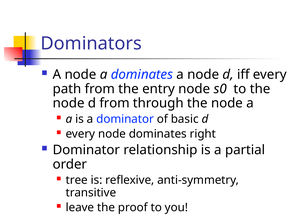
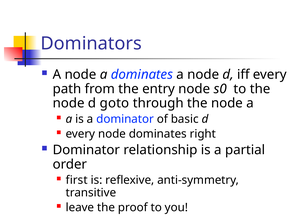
d from: from -> goto
tree: tree -> first
